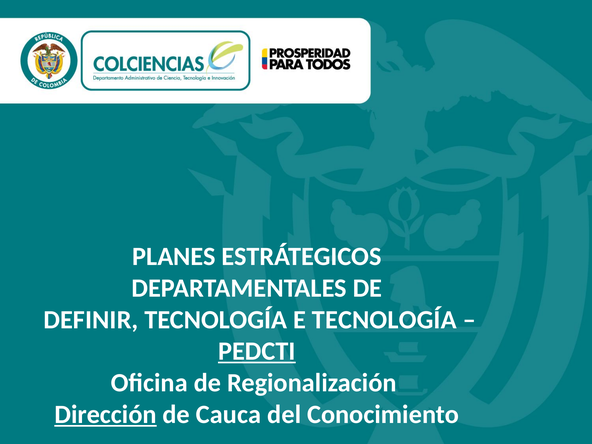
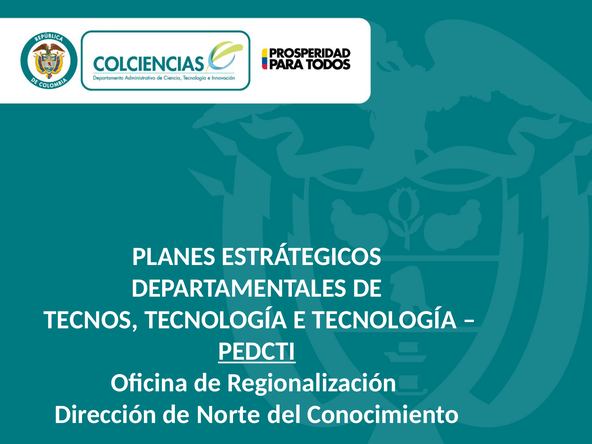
DEFINIR: DEFINIR -> TECNOS
Dirección underline: present -> none
Cauca: Cauca -> Norte
